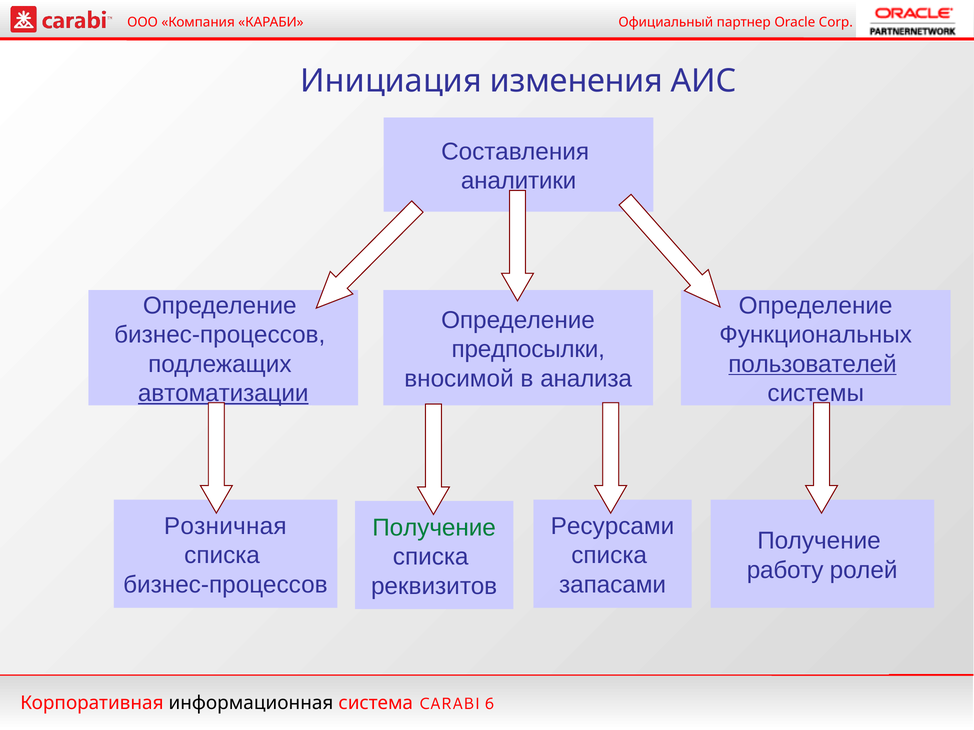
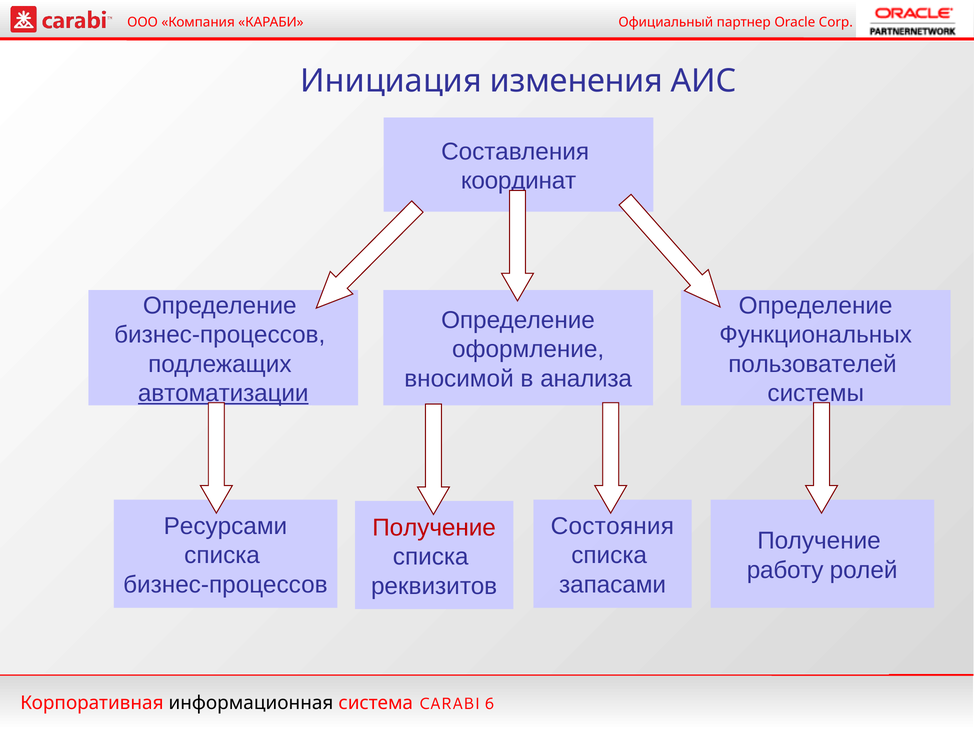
аналитики: аналитики -> координат
предпосылки: предпосылки -> оформление
пользователей underline: present -> none
Розничная: Розничная -> Ресурсами
Ресурсами: Ресурсами -> Состояния
Получение at (434, 528) colour: green -> red
